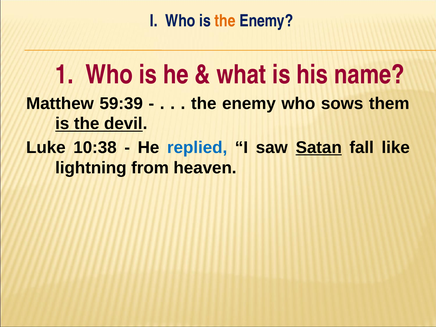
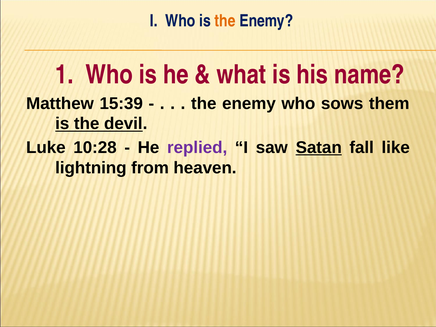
59:39: 59:39 -> 15:39
10:38: 10:38 -> 10:28
replied colour: blue -> purple
